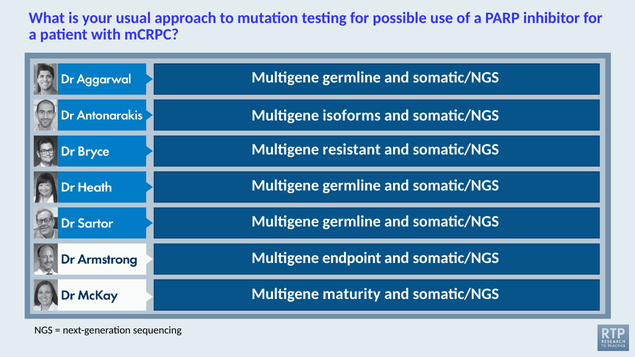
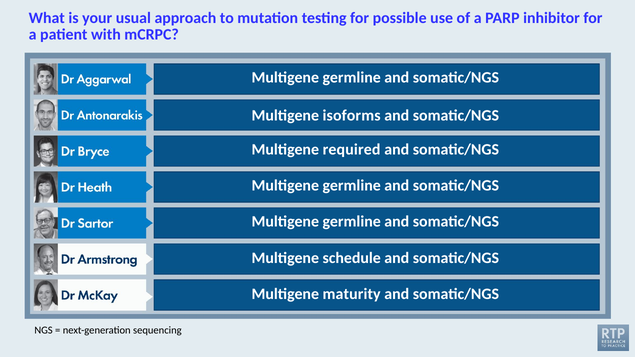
resistant: resistant -> required
endpoint: endpoint -> schedule
